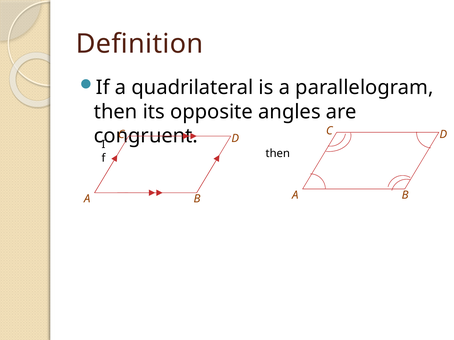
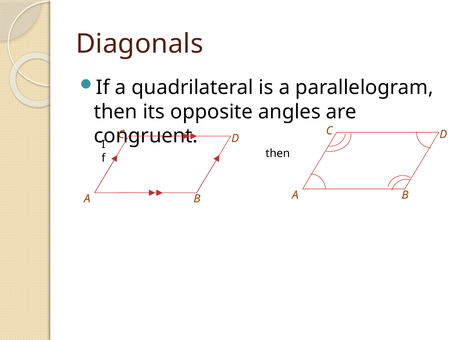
Definition: Definition -> Diagonals
